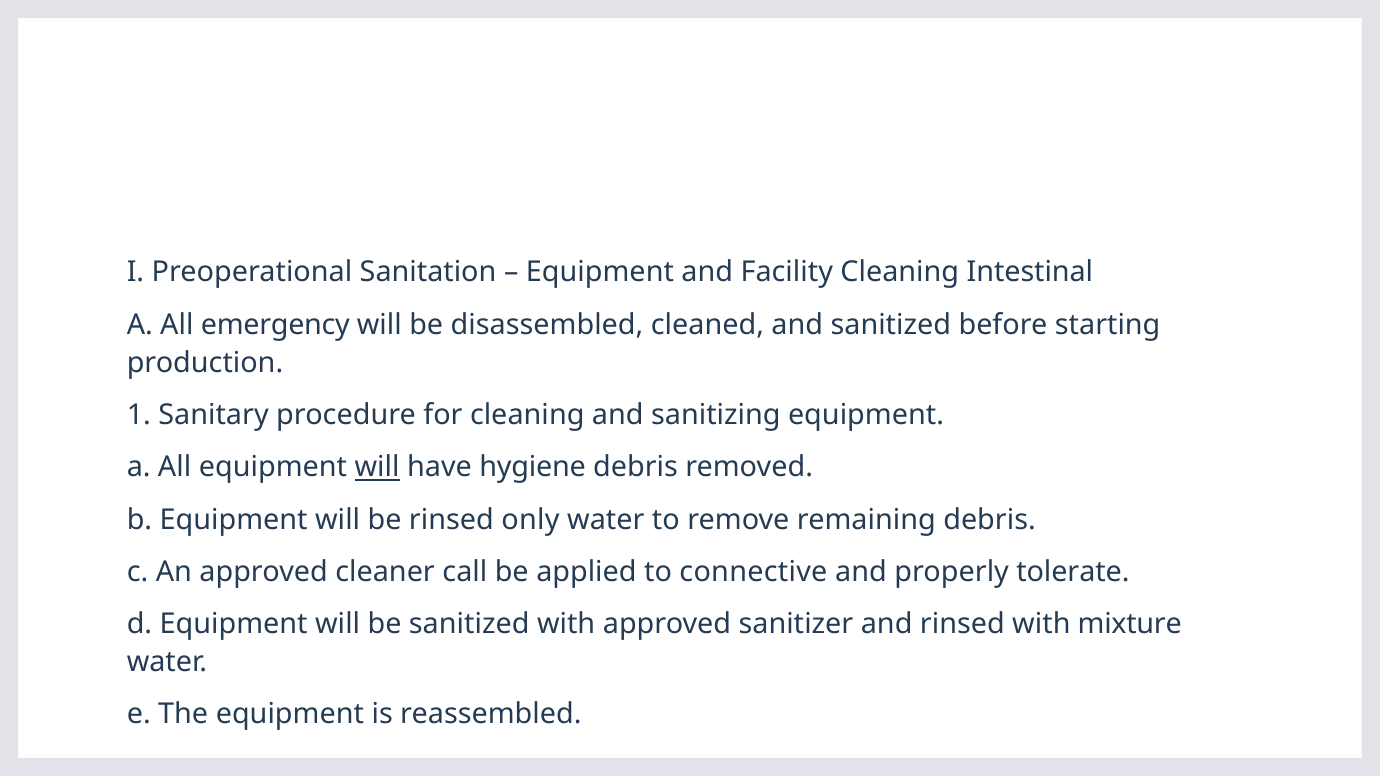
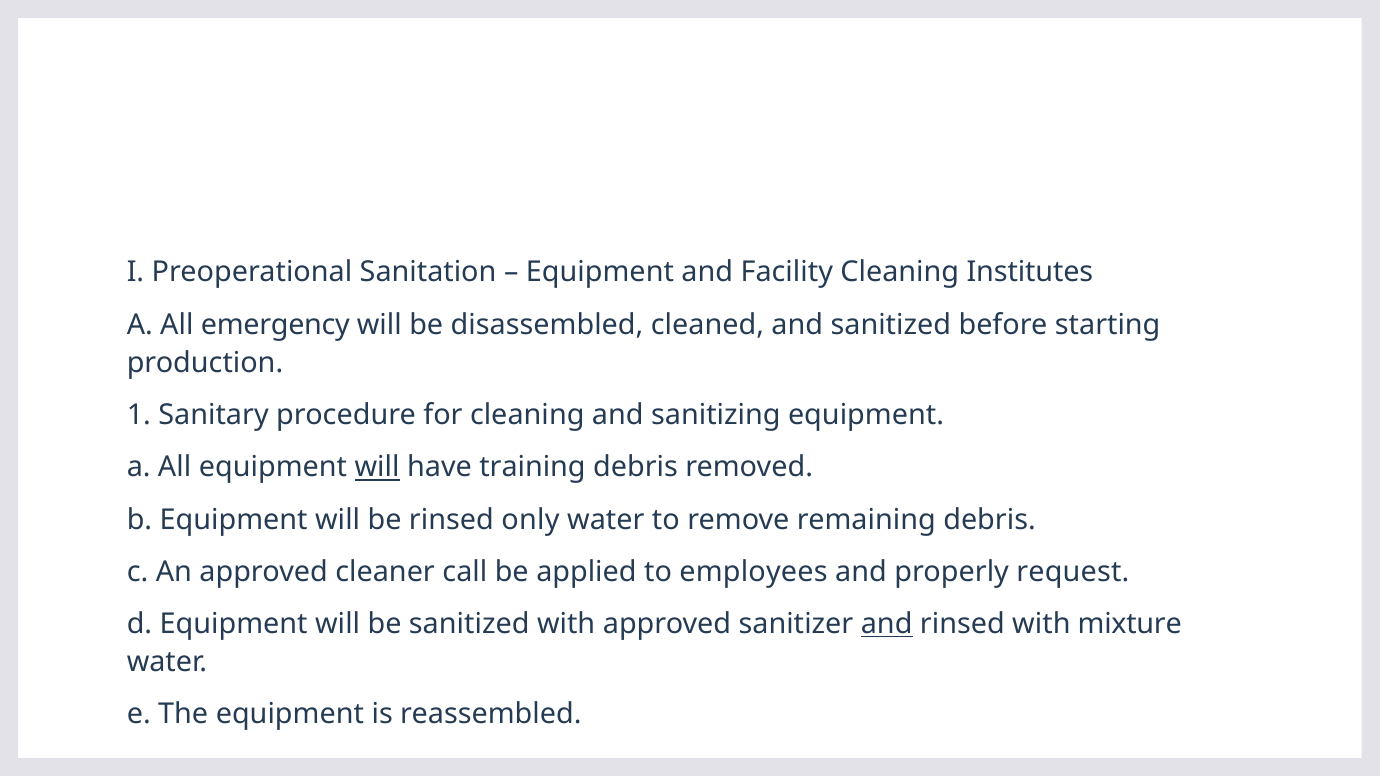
Intestinal: Intestinal -> Institutes
hygiene: hygiene -> training
connective: connective -> employees
tolerate: tolerate -> request
and at (887, 624) underline: none -> present
